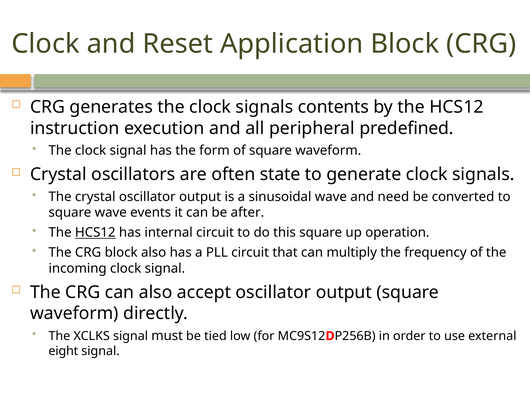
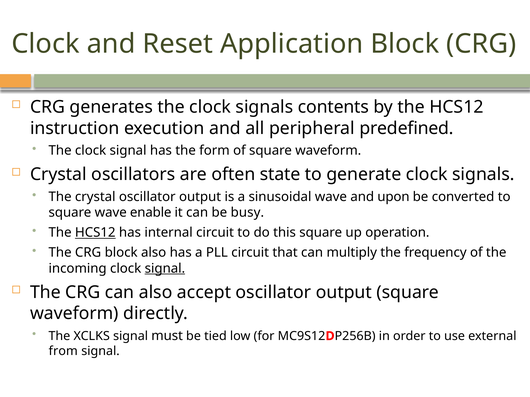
need: need -> upon
events: events -> enable
after: after -> busy
signal at (165, 269) underline: none -> present
eight: eight -> from
